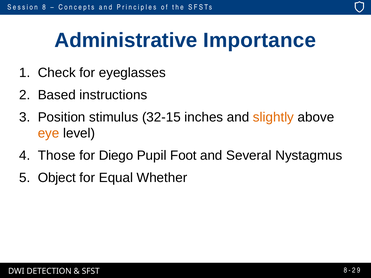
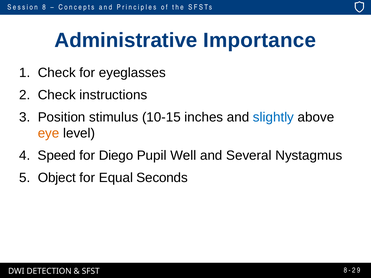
Based at (57, 95): Based -> Check
32-15: 32-15 -> 10-15
slightly colour: orange -> blue
Those: Those -> Speed
Foot: Foot -> Well
Whether: Whether -> Seconds
